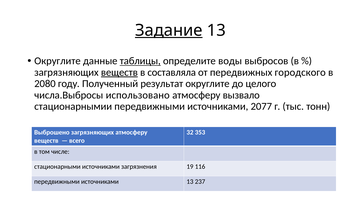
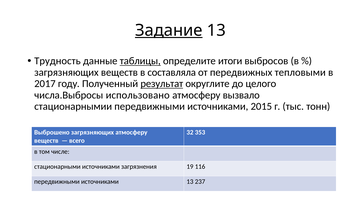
Округлите at (57, 61): Округлите -> Трудность
воды: воды -> итоги
веществ at (119, 72) underline: present -> none
городского: городского -> тепловыми
2080: 2080 -> 2017
результат underline: none -> present
2077: 2077 -> 2015
